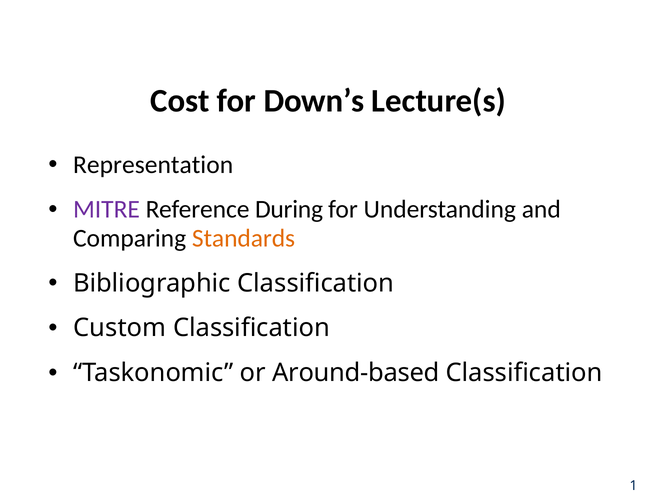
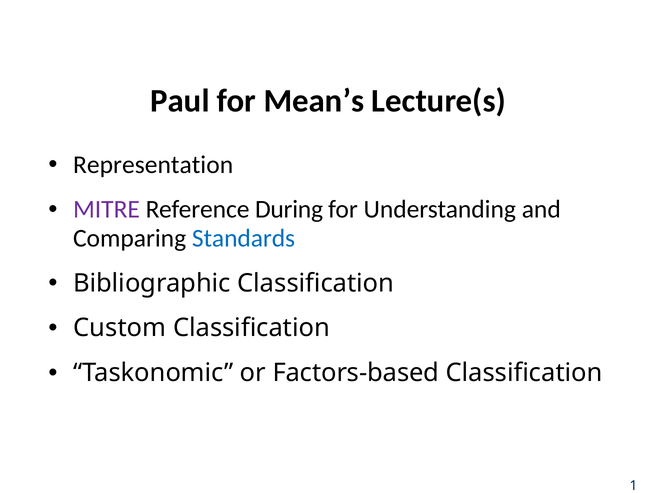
Cost: Cost -> Paul
Down’s: Down’s -> Mean’s
Standards colour: orange -> blue
Around-based: Around-based -> Factors-based
